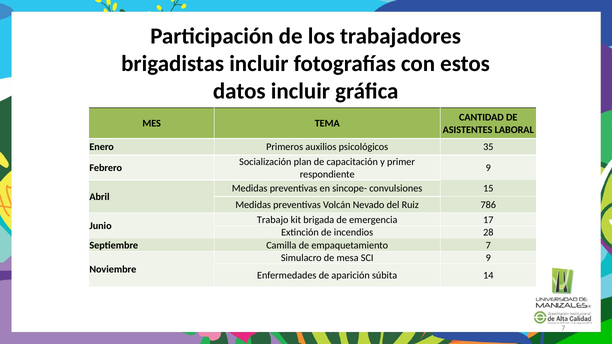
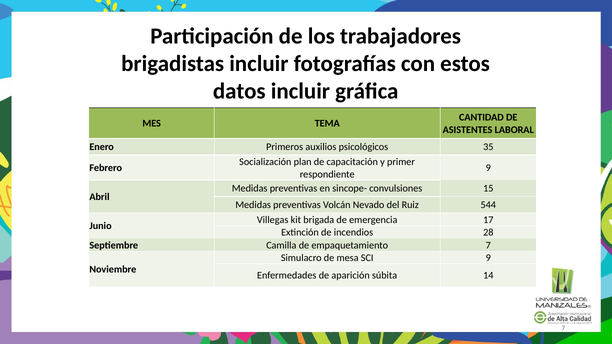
786: 786 -> 544
Trabajo: Trabajo -> Villegas
